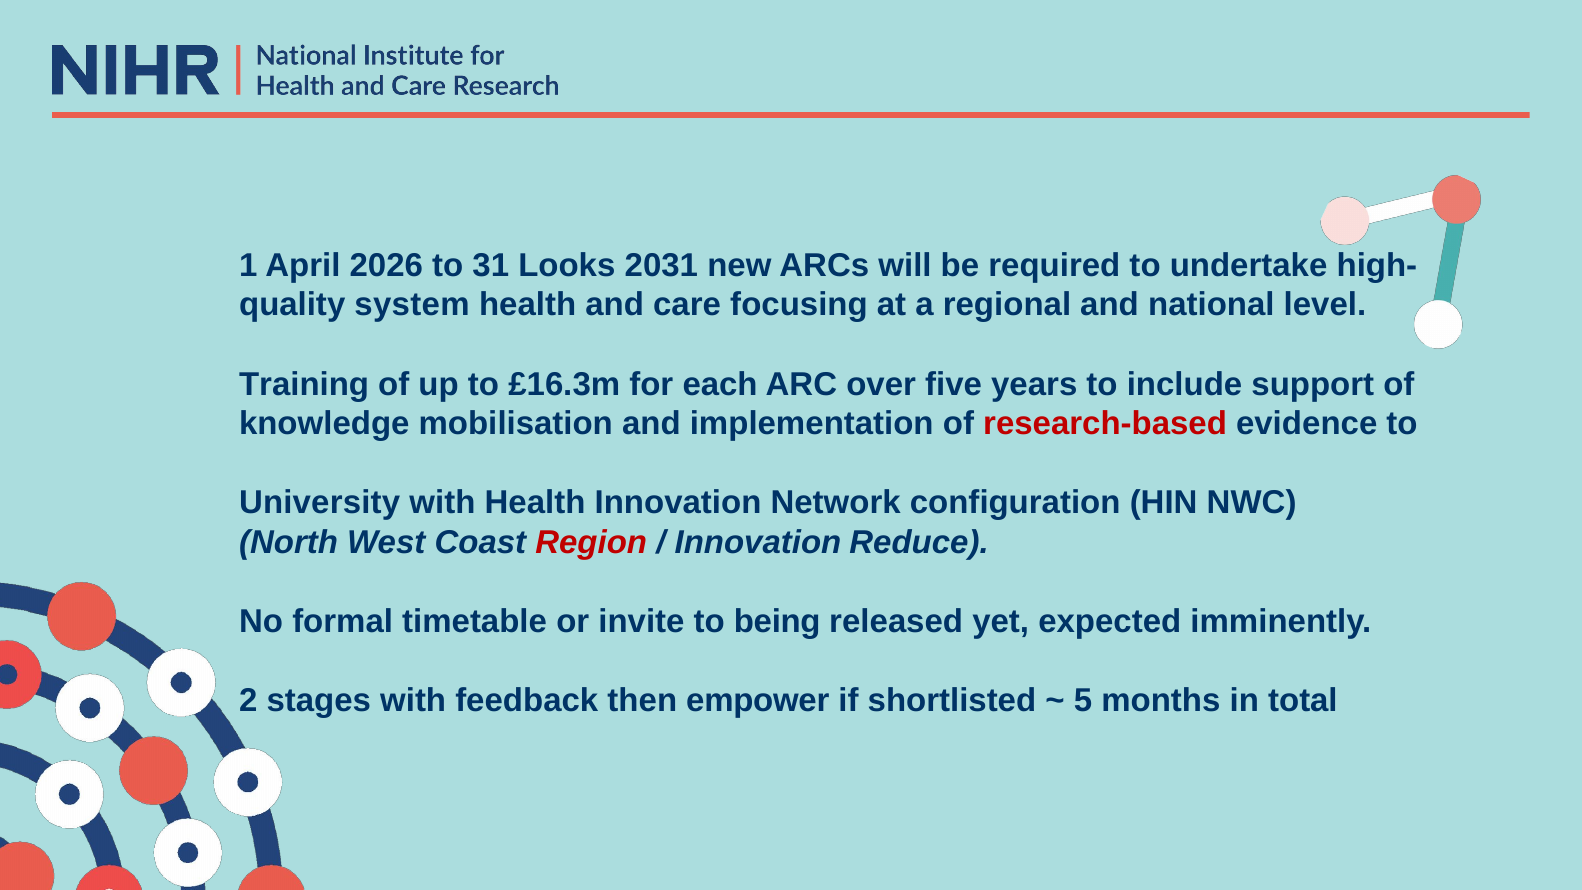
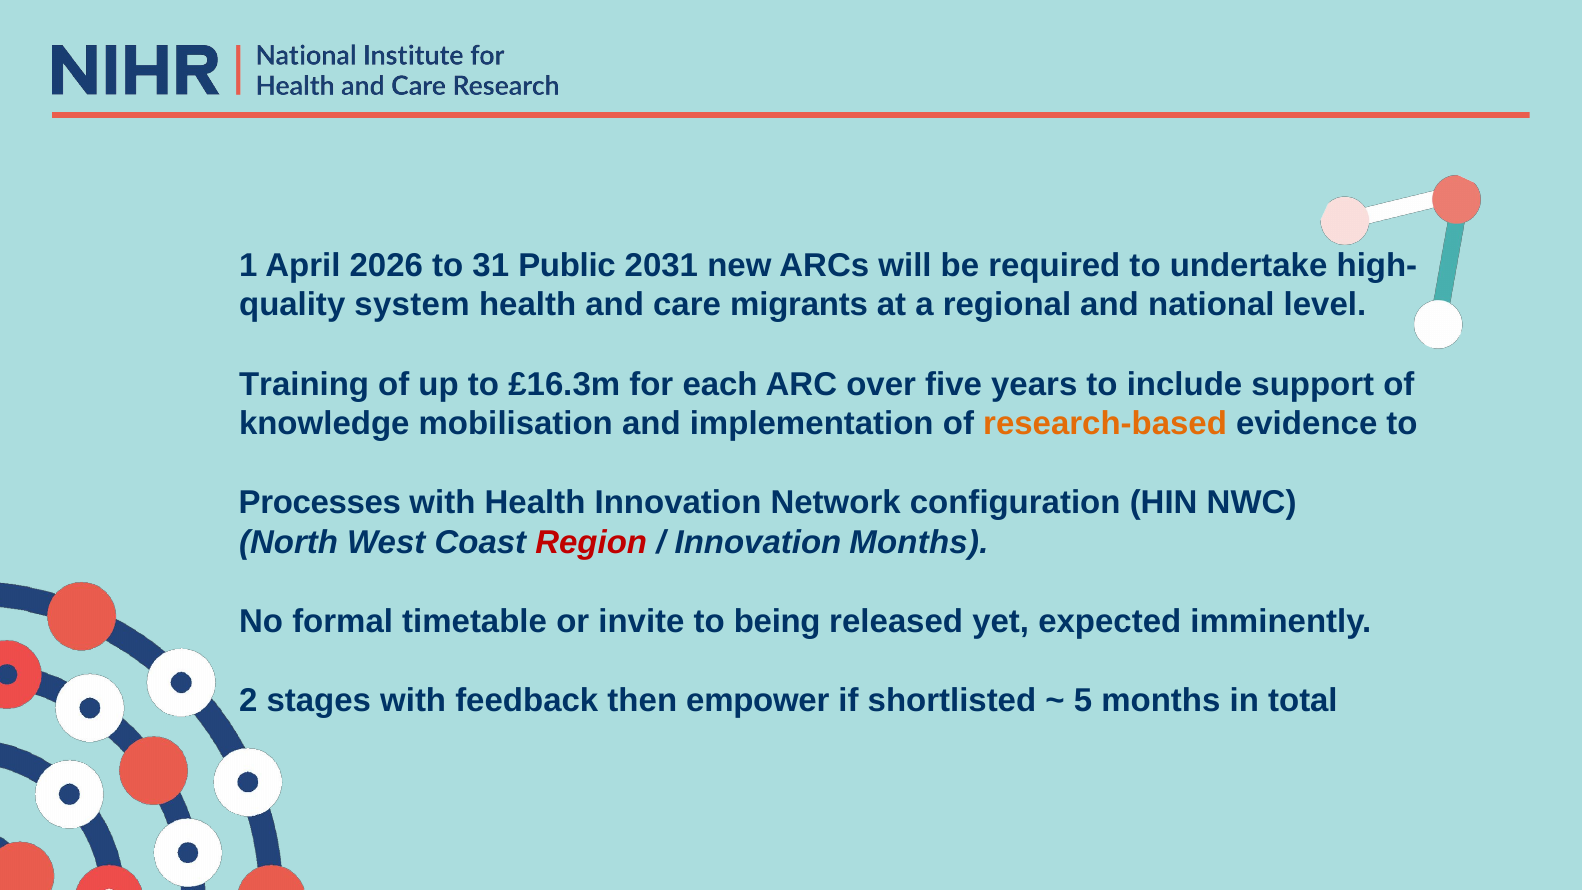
Looks: Looks -> Public
focusing: focusing -> migrants
research-based colour: red -> orange
University: University -> Processes
Innovation Reduce: Reduce -> Months
